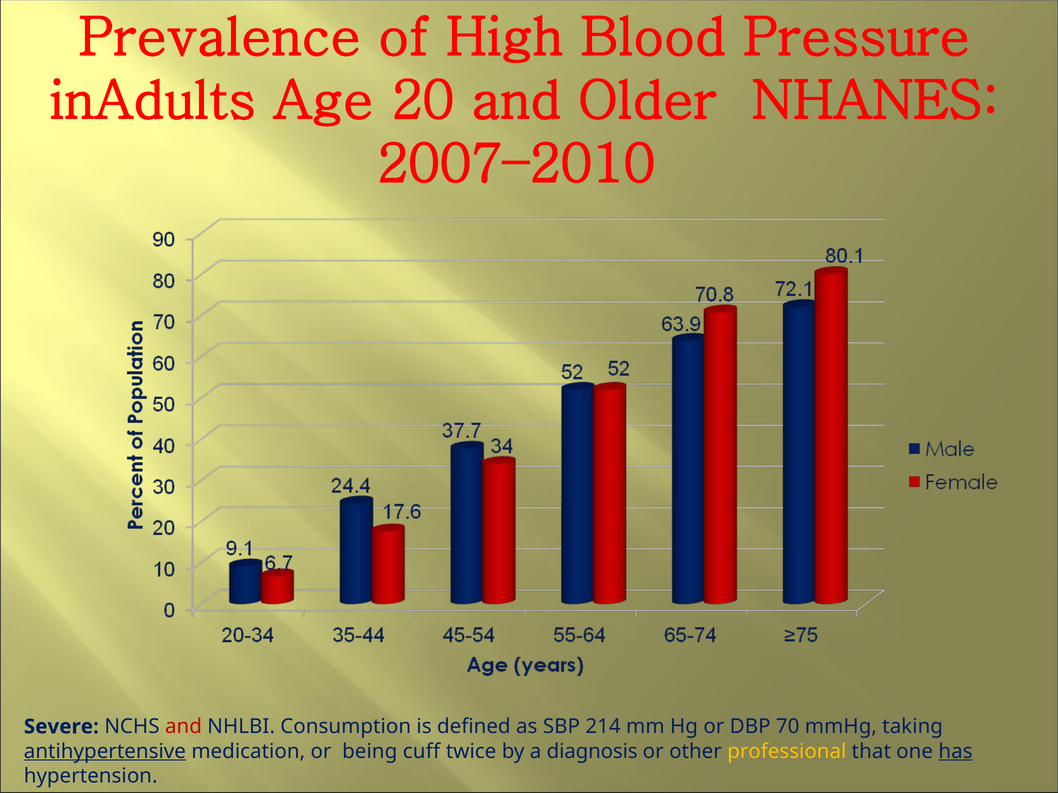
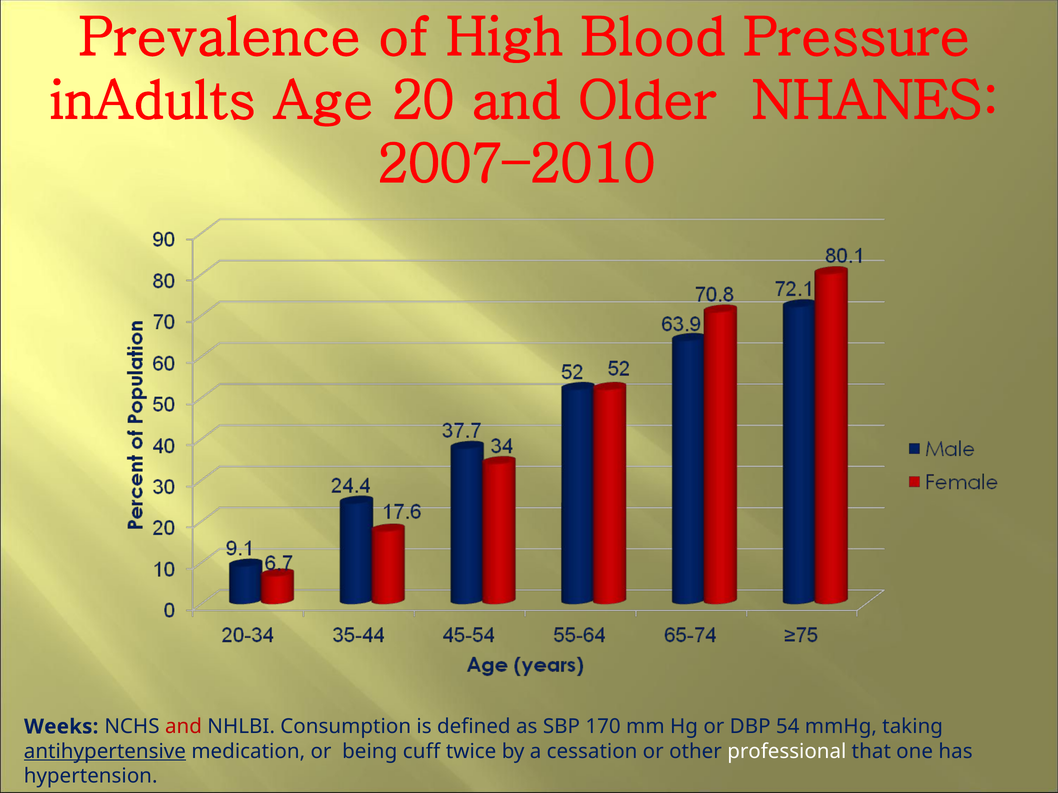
Severe: Severe -> Weeks
214: 214 -> 170
70: 70 -> 54
diagnosis: diagnosis -> cessation
professional colour: yellow -> white
has underline: present -> none
